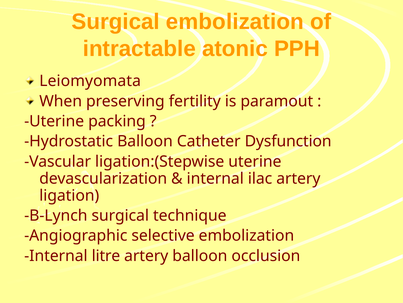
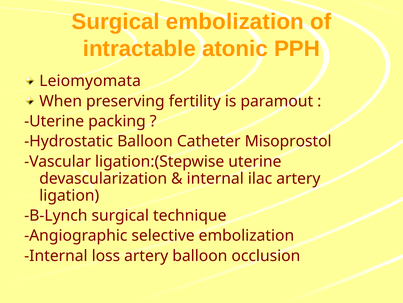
Dysfunction: Dysfunction -> Misoprostol
litre: litre -> loss
